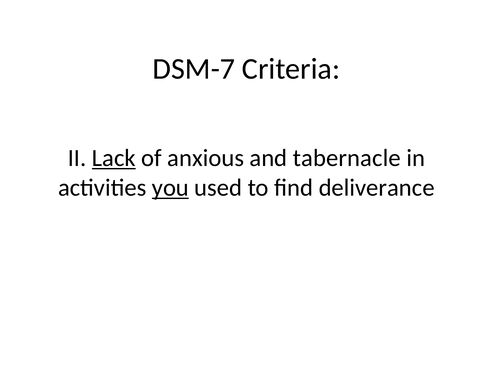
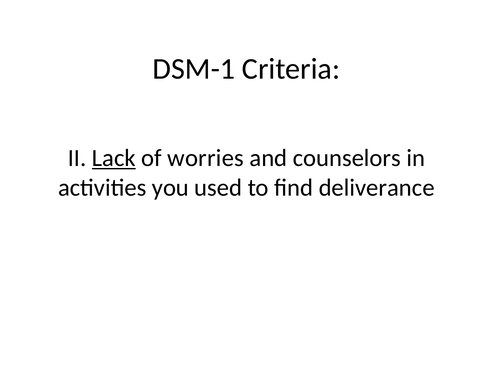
DSM-7: DSM-7 -> DSM-1
anxious: anxious -> worries
tabernacle: tabernacle -> counselors
you underline: present -> none
